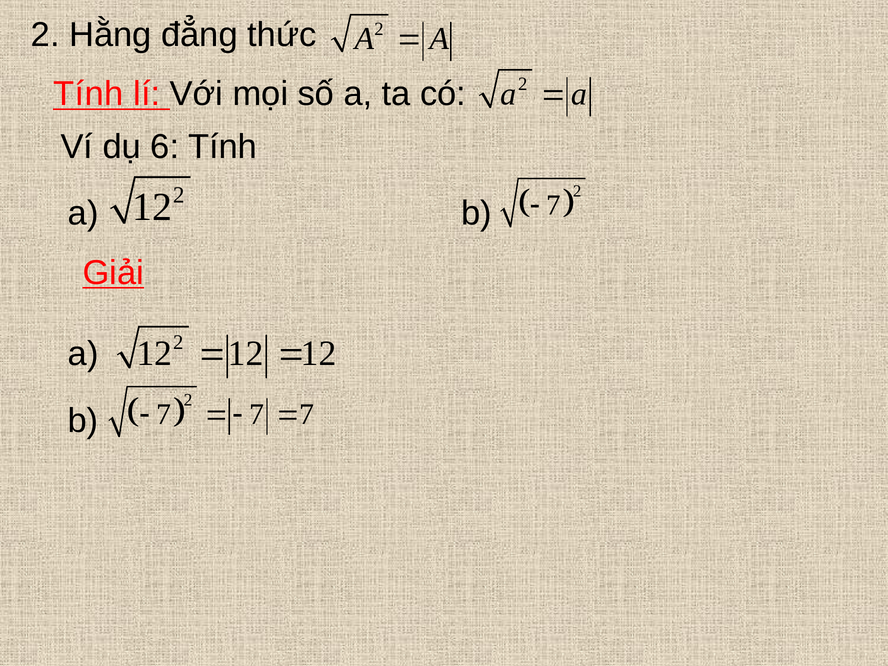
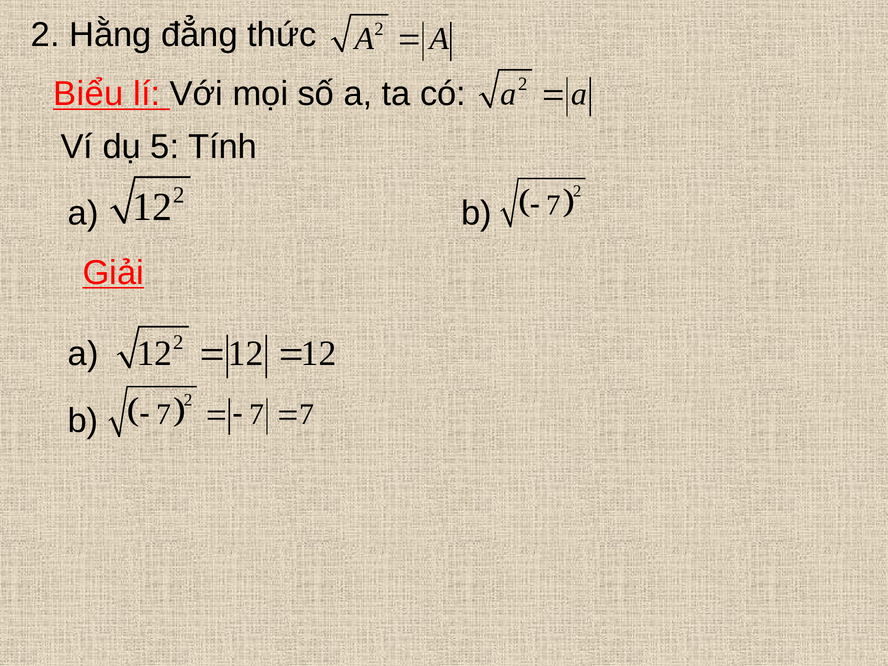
Tính at (88, 94): Tính -> Biểu
6: 6 -> 5
